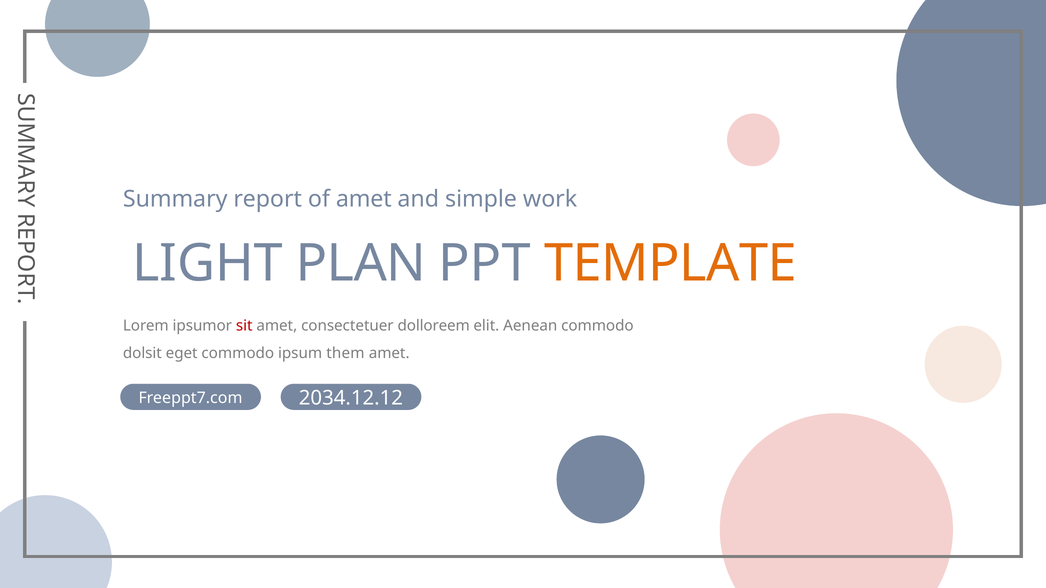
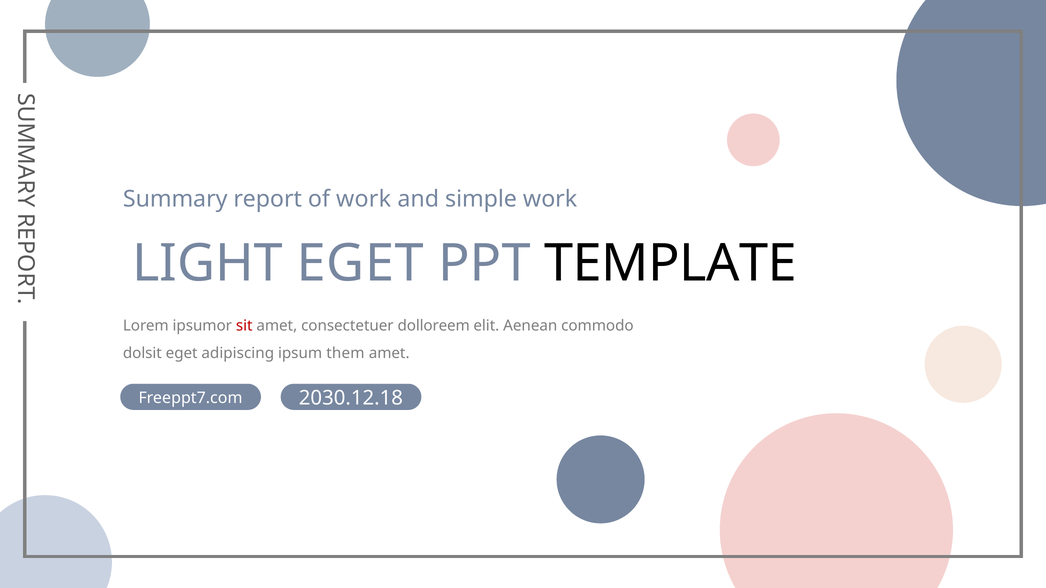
of amet: amet -> work
LIGHT PLAN: PLAN -> EGET
TEMPLATE colour: orange -> black
eget commodo: commodo -> adipiscing
2034.12.12: 2034.12.12 -> 2030.12.18
